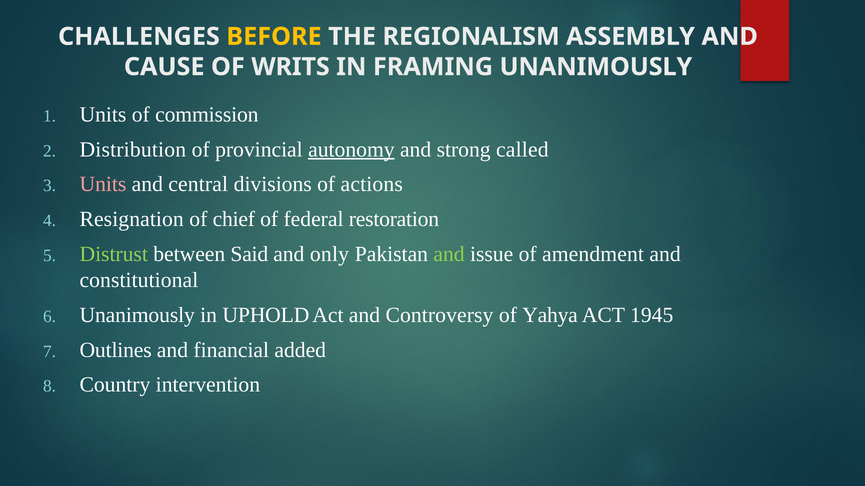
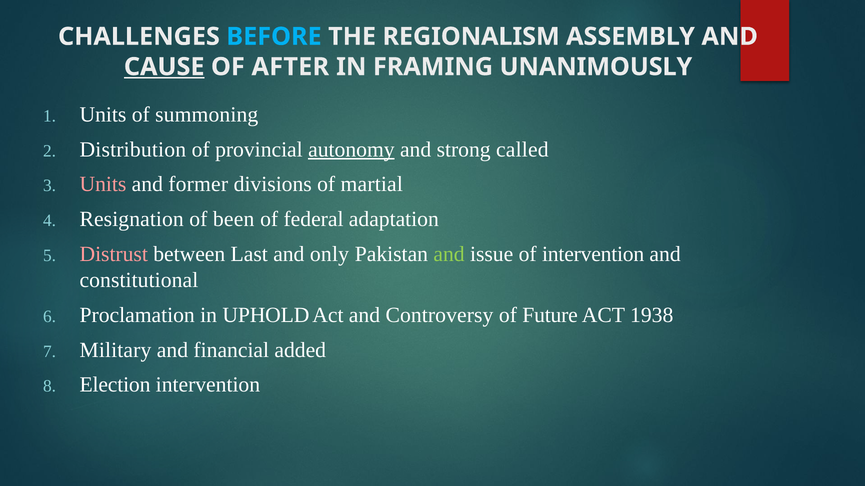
BEFORE colour: yellow -> light blue
CAUSE underline: none -> present
WRITS: WRITS -> AFTER
commission: commission -> summoning
central: central -> former
actions: actions -> martial
chief: chief -> been
restoration: restoration -> adaptation
Distrust colour: light green -> pink
Said: Said -> Last
of amendment: amendment -> intervention
Unanimously at (137, 315): Unanimously -> Proclamation
Yahya: Yahya -> Future
1945: 1945 -> 1938
Outlines: Outlines -> Military
Country: Country -> Election
